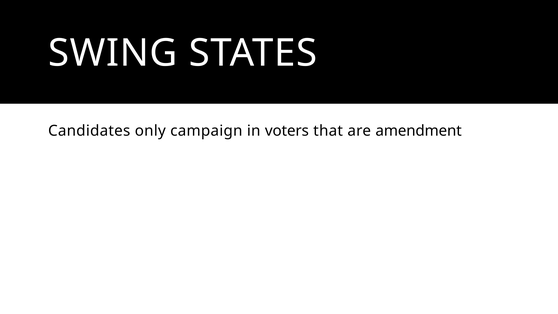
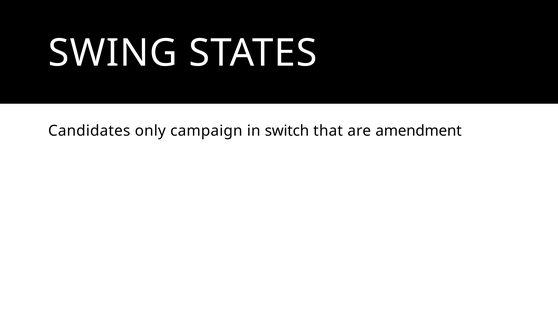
voters: voters -> switch
